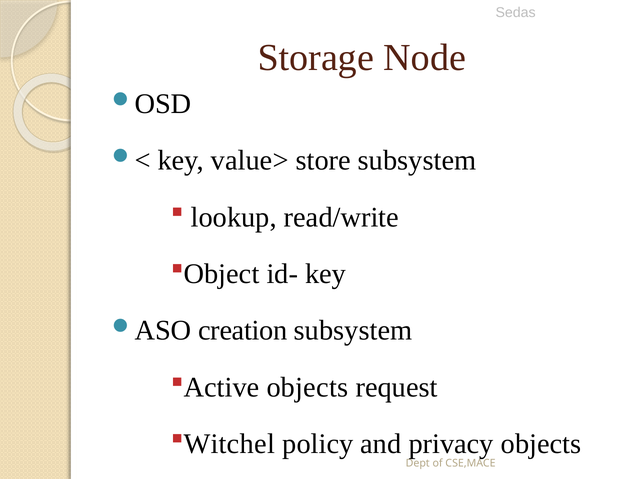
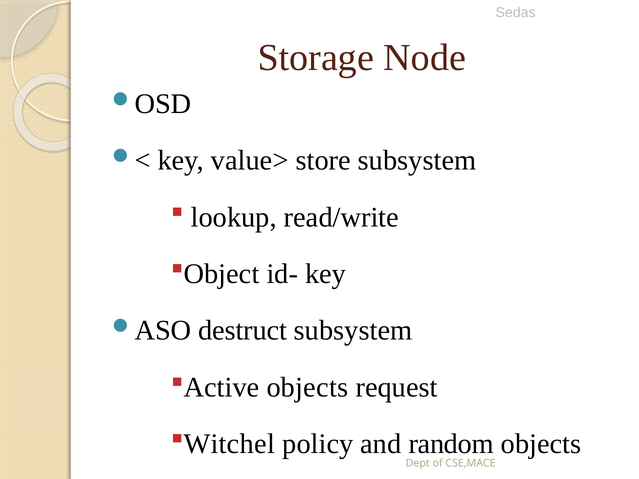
creation: creation -> destruct
privacy: privacy -> random
